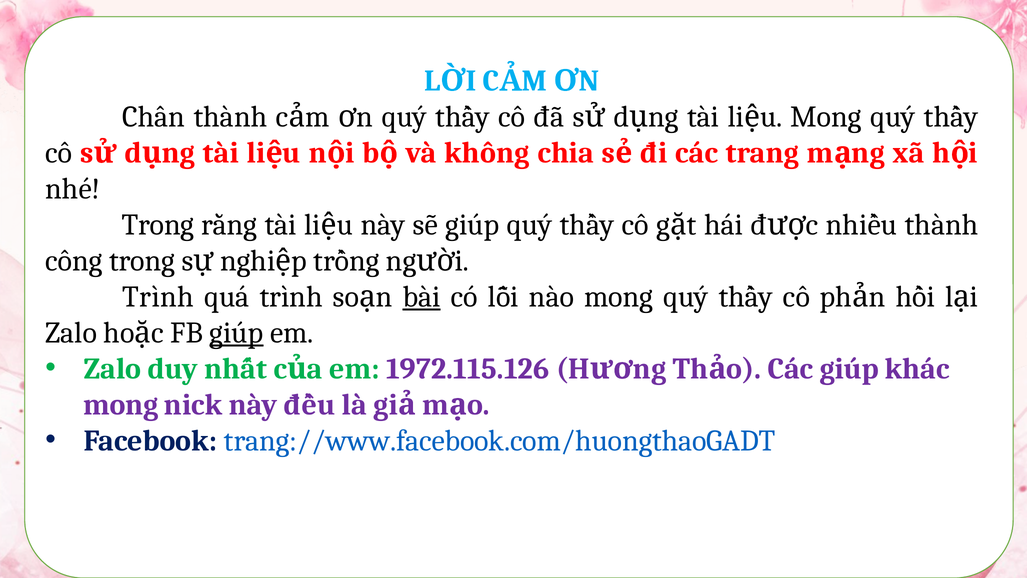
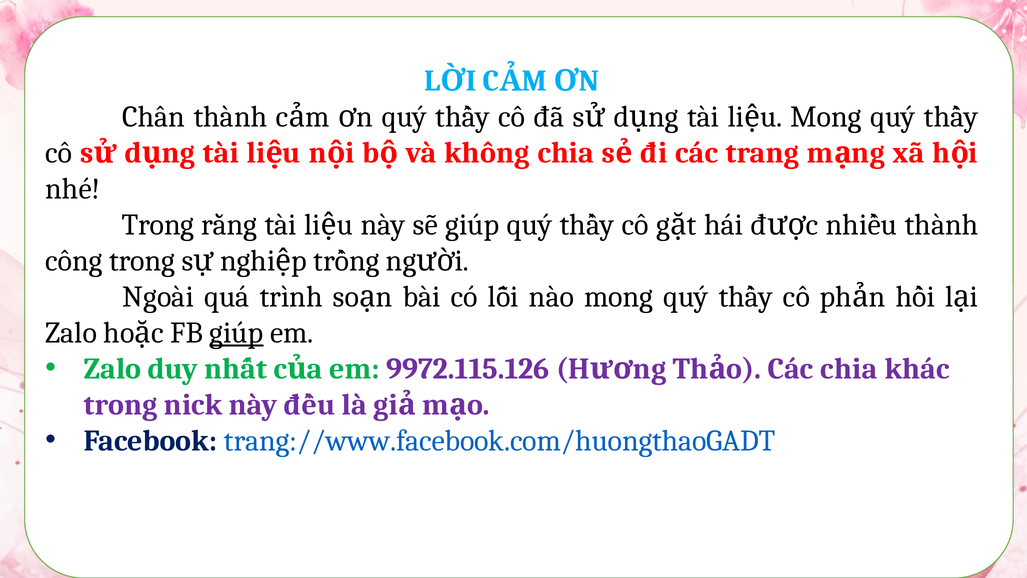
Trình at (158, 297): Trình -> Ngoài
bài underline: present -> none
1972.115.126: 1972.115.126 -> 9972.115.126
Các giúp: giúp -> chia
mong at (121, 404): mong -> trong
